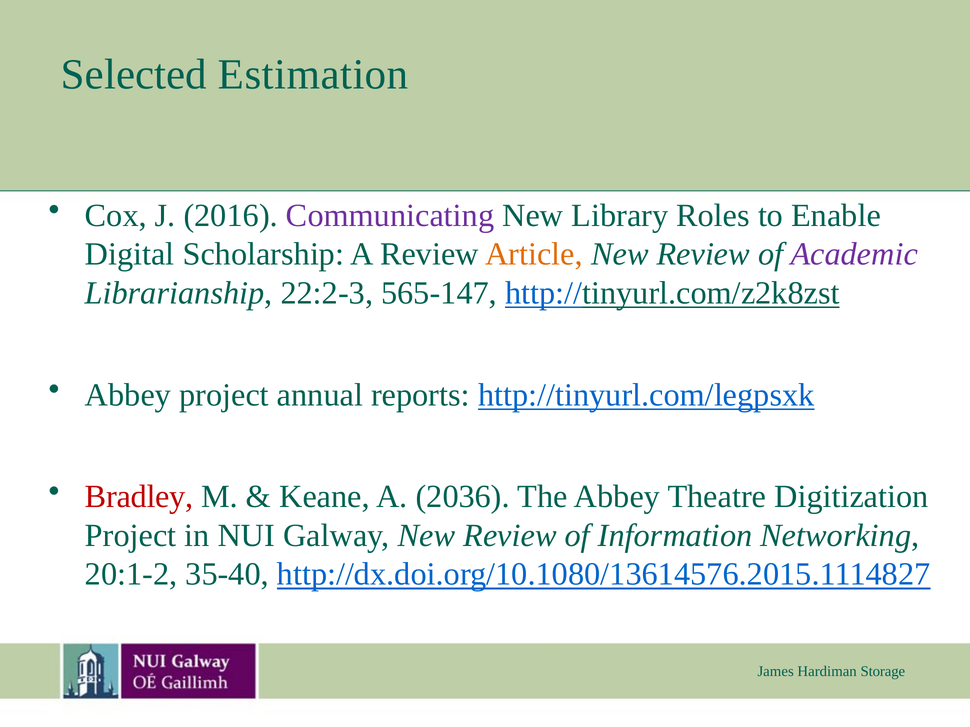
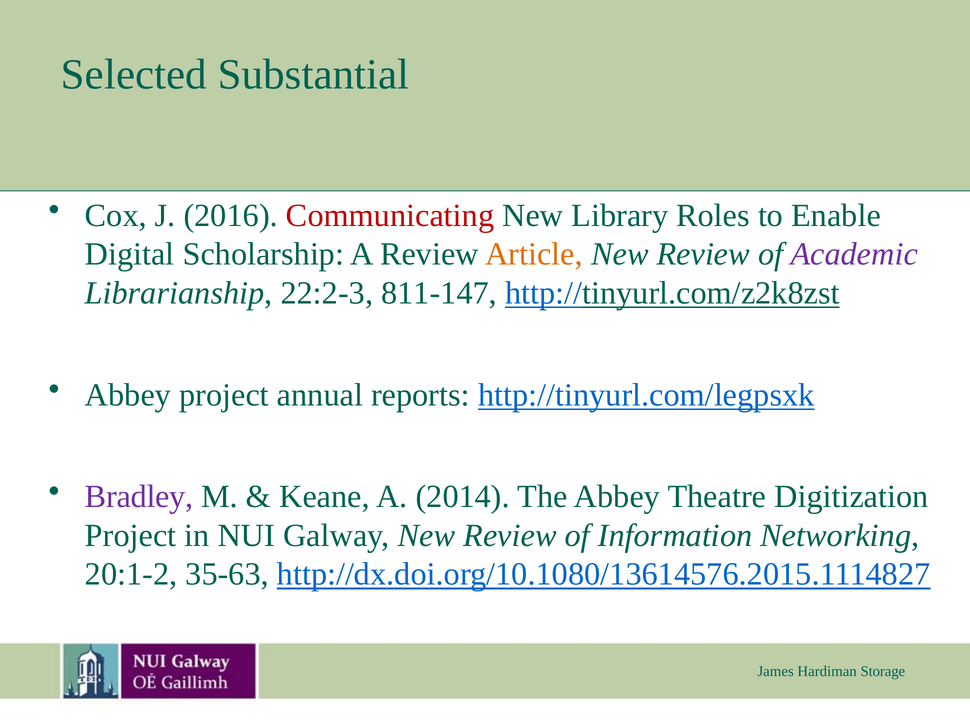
Estimation: Estimation -> Substantial
Communicating colour: purple -> red
565-147: 565-147 -> 811-147
Bradley colour: red -> purple
2036: 2036 -> 2014
35-40: 35-40 -> 35-63
